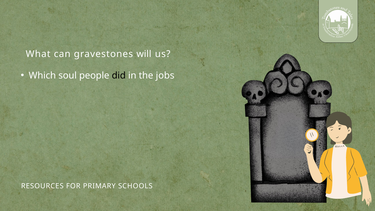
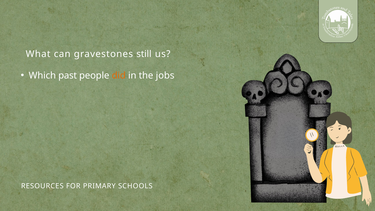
will: will -> still
soul: soul -> past
did colour: black -> orange
